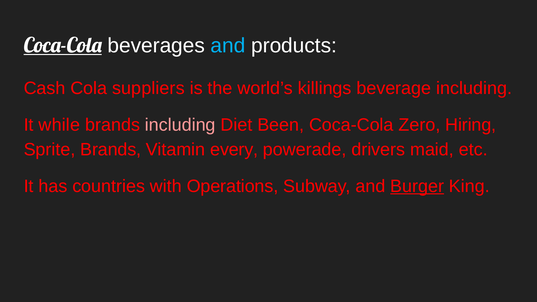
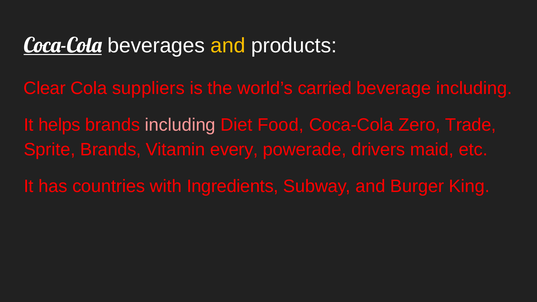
and at (228, 45) colour: light blue -> yellow
Cash: Cash -> Clear
killings: killings -> carried
while: while -> helps
Been: Been -> Food
Hiring: Hiring -> Trade
Operations: Operations -> Ingredients
Burger underline: present -> none
